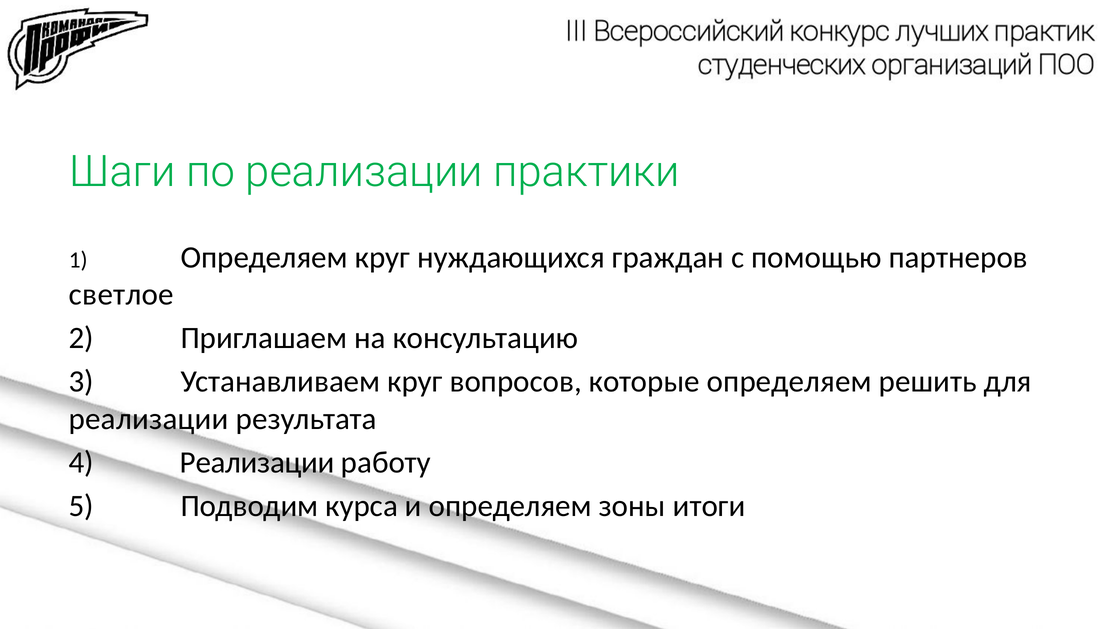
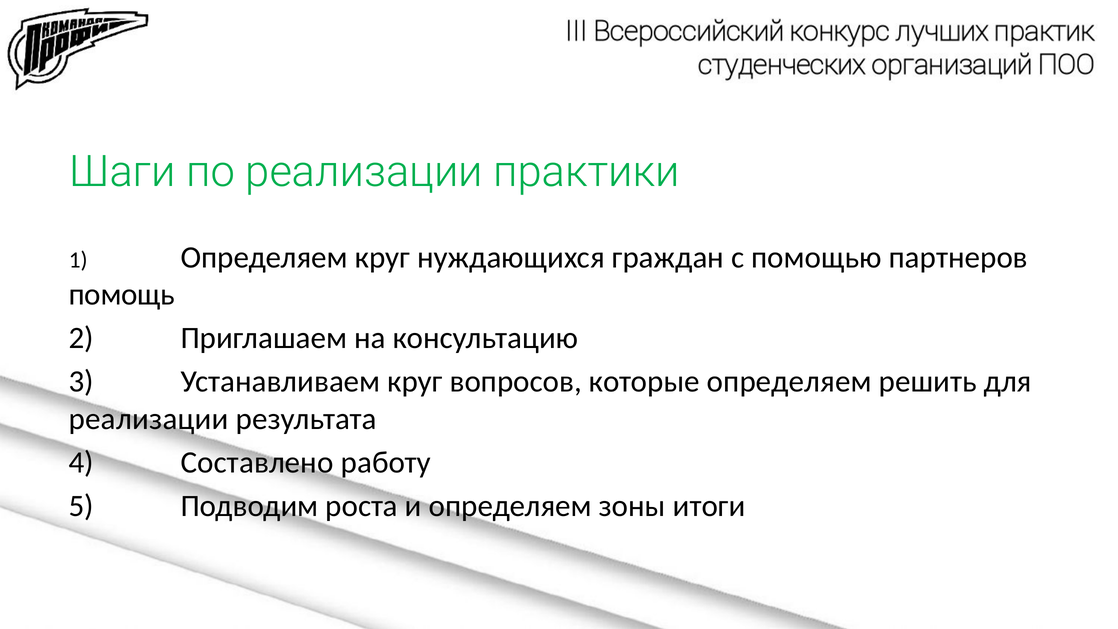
светлое: светлое -> помощь
4 Реализации: Реализации -> Составлено
курса: курса -> роста
